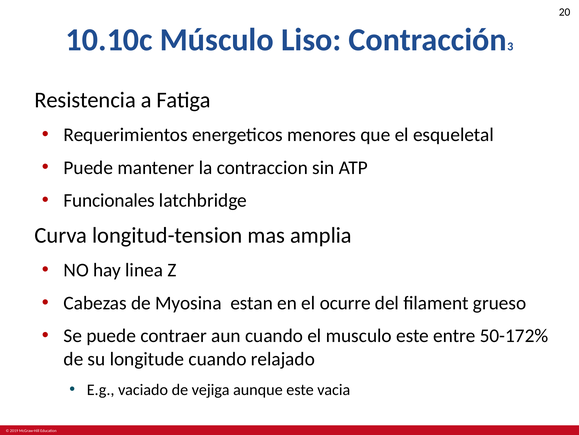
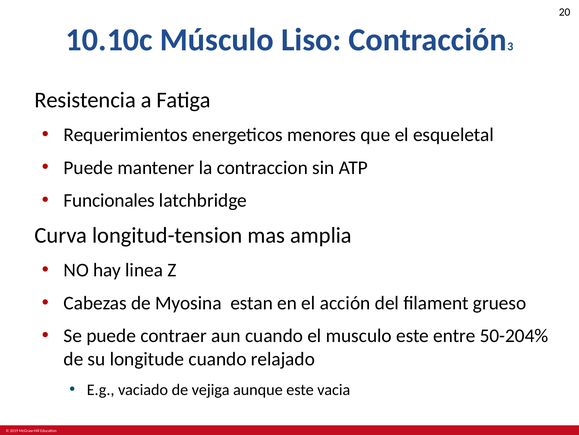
ocurre: ocurre -> acción
50-172%: 50-172% -> 50-204%
